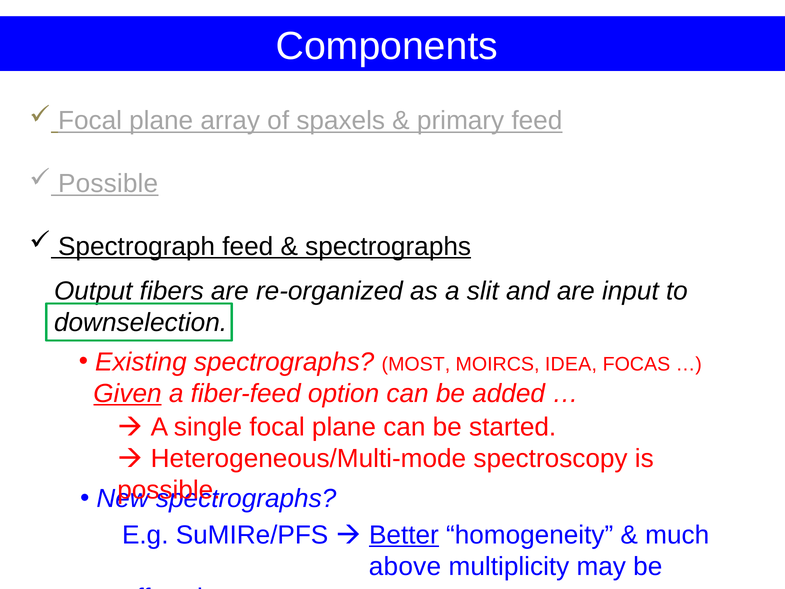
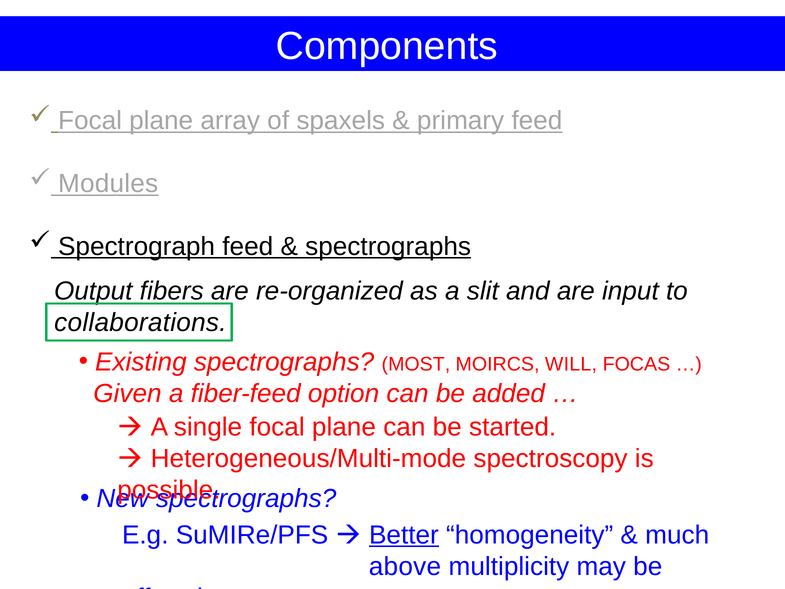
Possible at (108, 184): Possible -> Modules
downselection: downselection -> collaborations
IDEA: IDEA -> WILL
Given underline: present -> none
